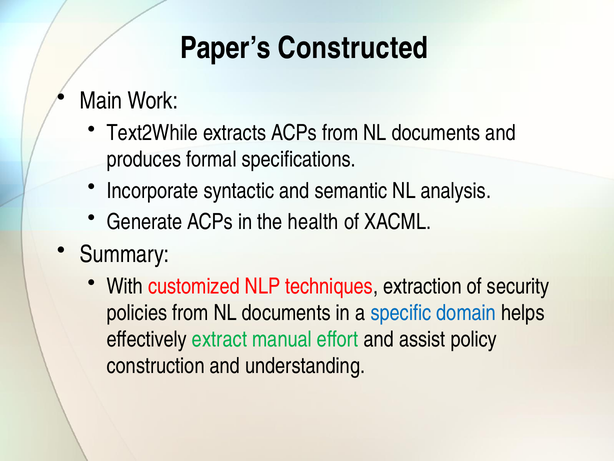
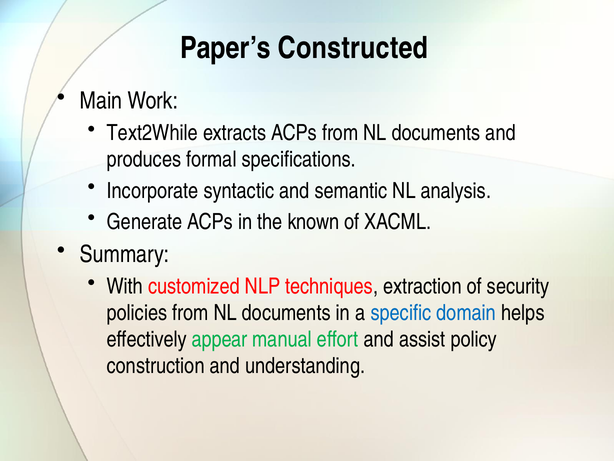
health: health -> known
extract: extract -> appear
